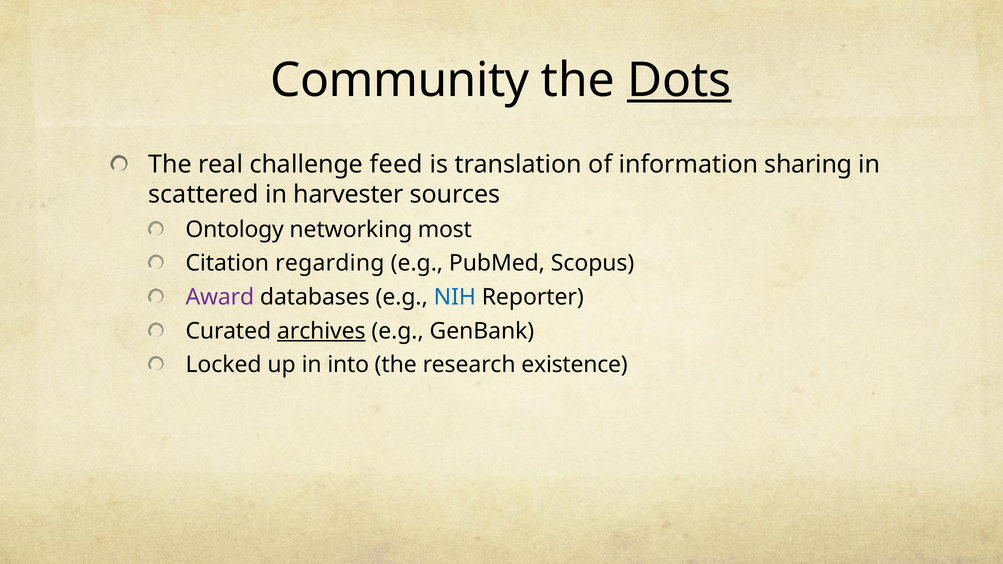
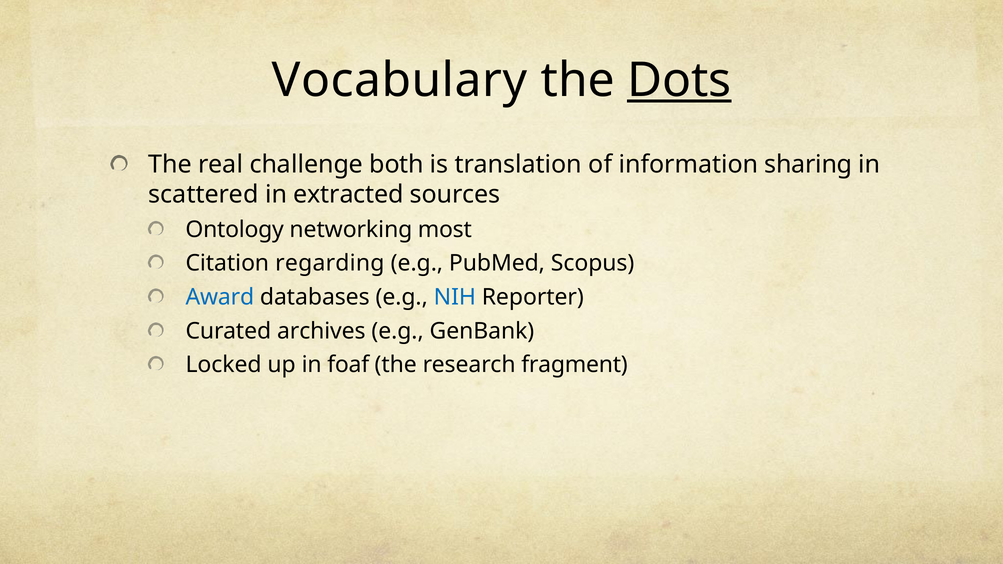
Community: Community -> Vocabulary
feed: feed -> both
harvester: harvester -> extracted
Award colour: purple -> blue
archives underline: present -> none
into: into -> foaf
existence: existence -> fragment
